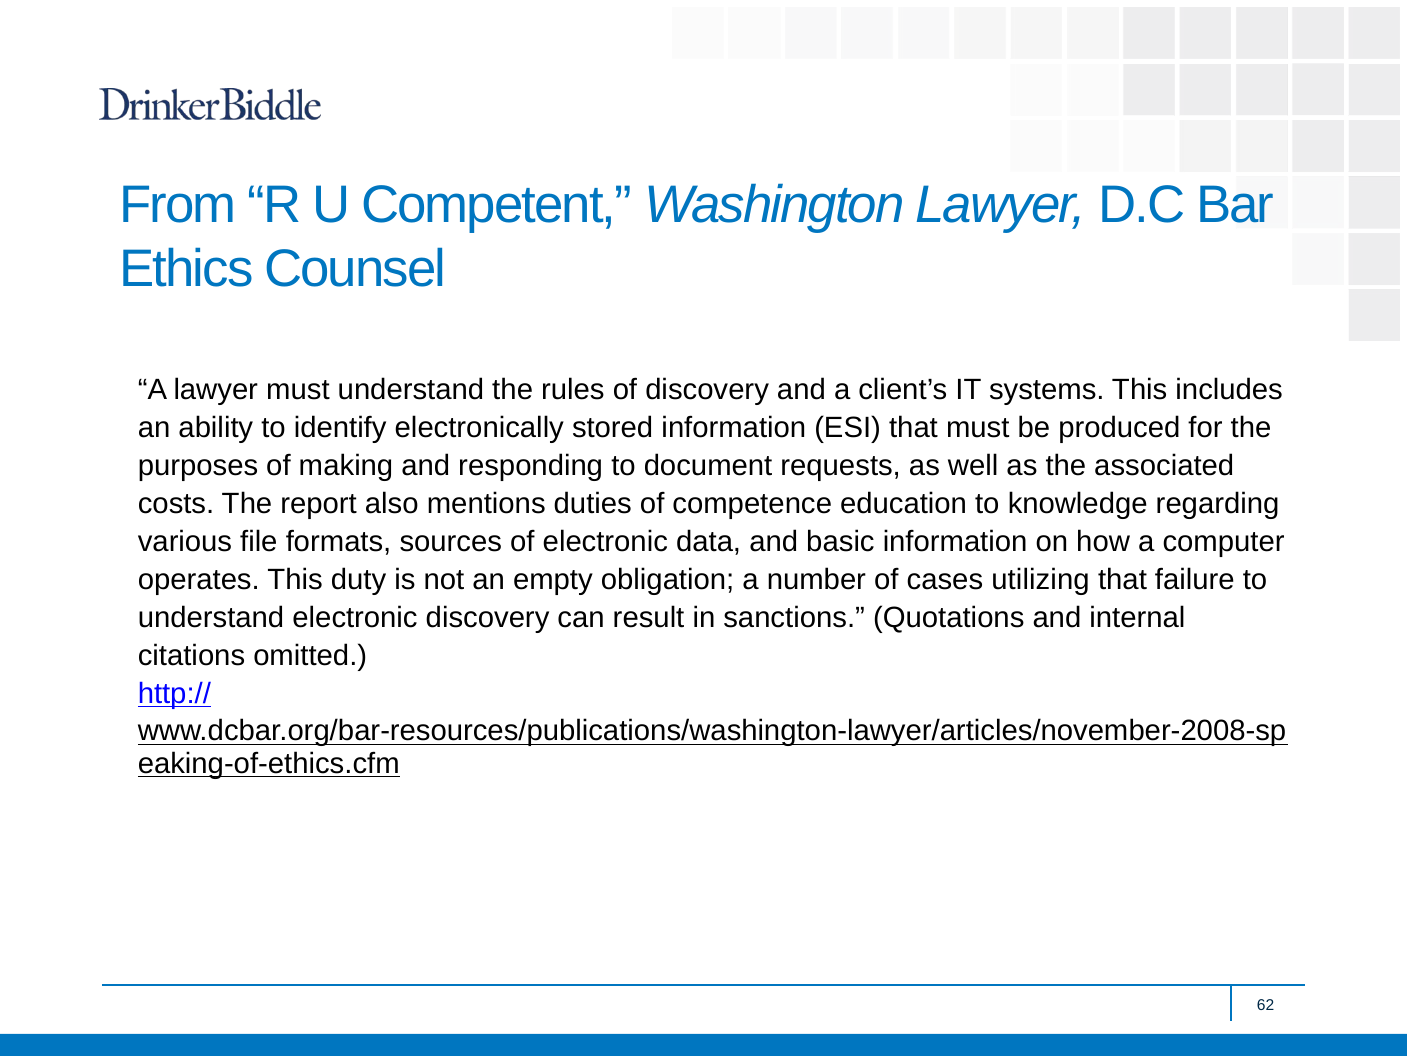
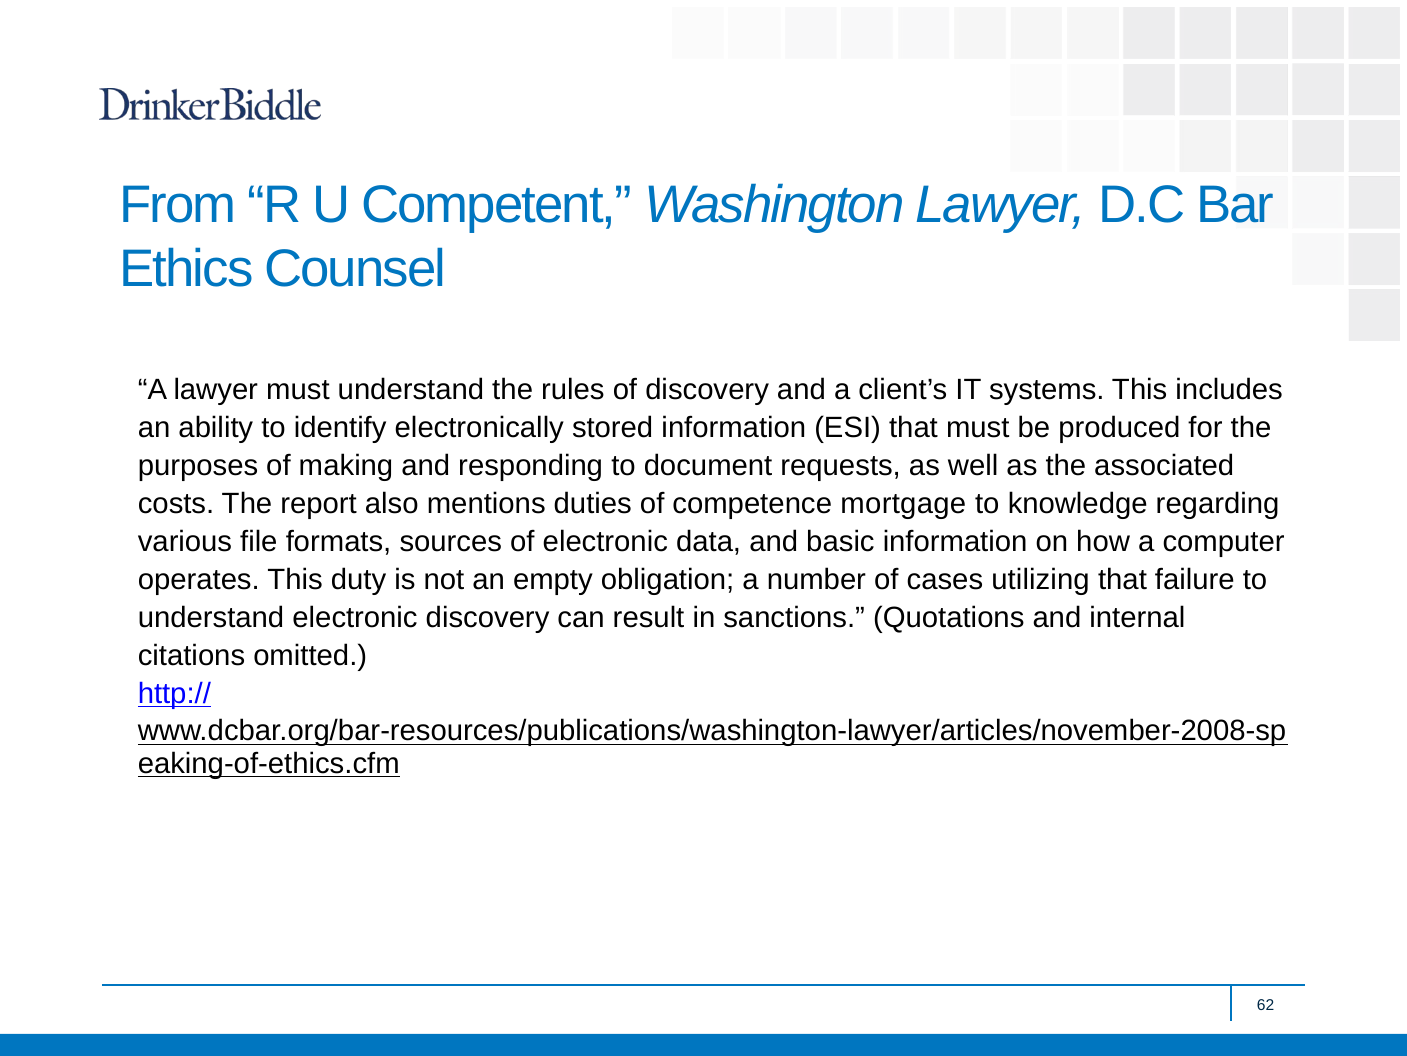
education: education -> mortgage
